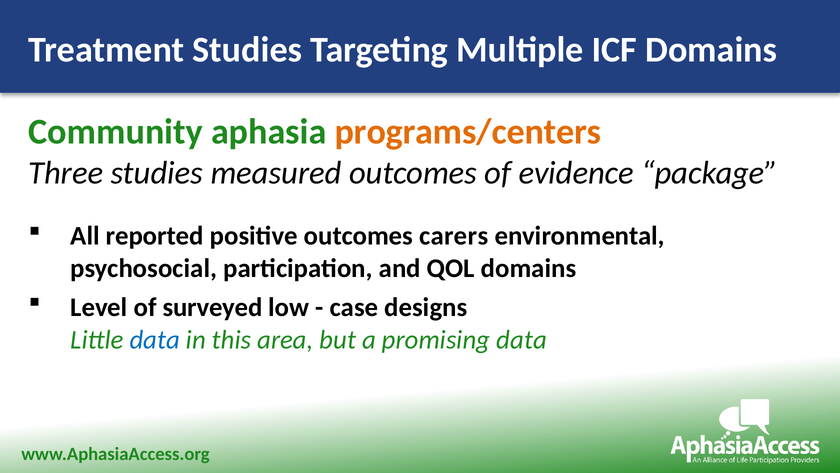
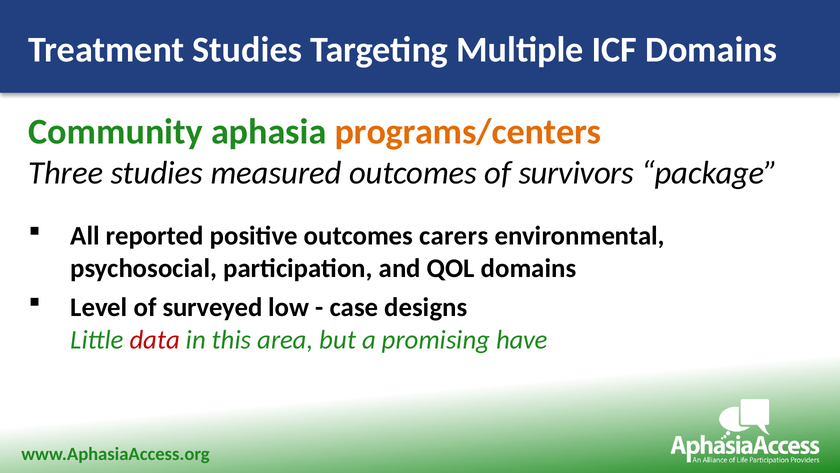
evidence: evidence -> survivors
data at (155, 339) colour: blue -> red
promising data: data -> have
